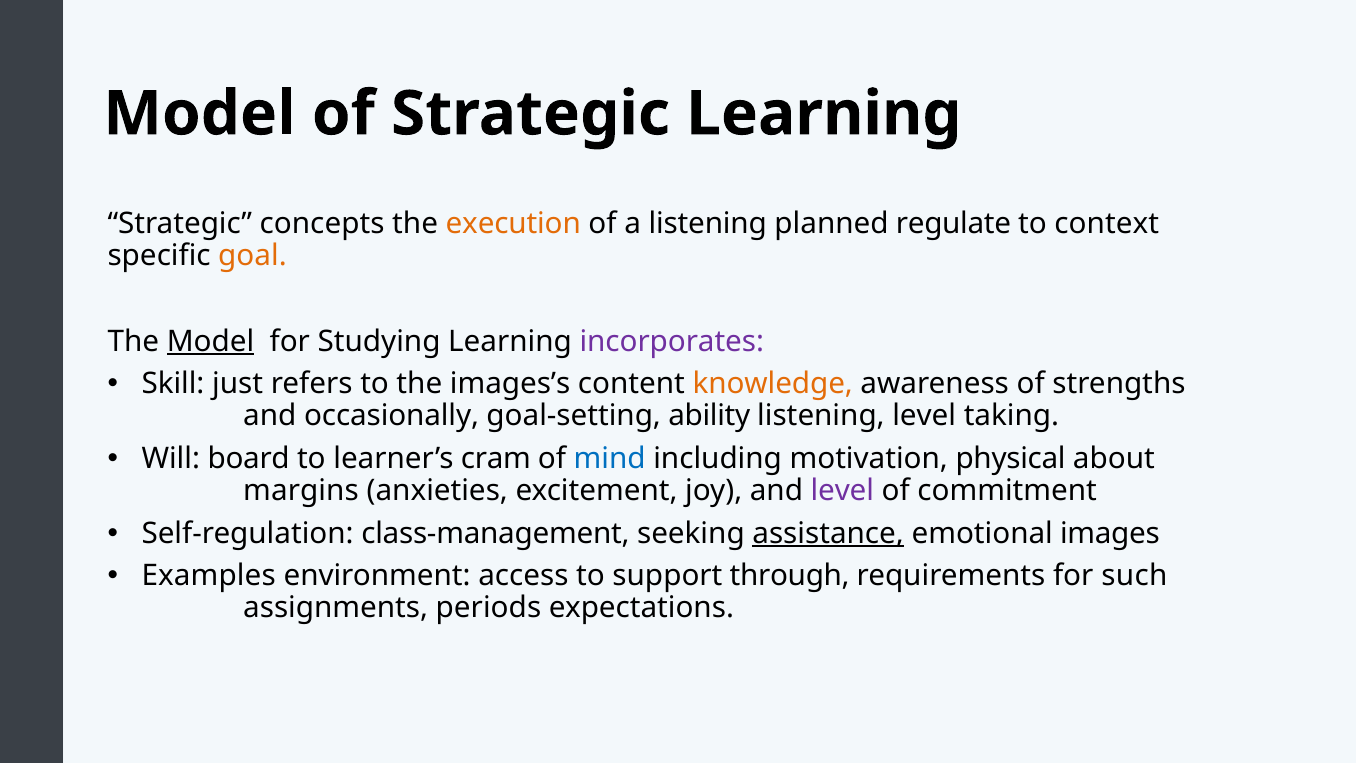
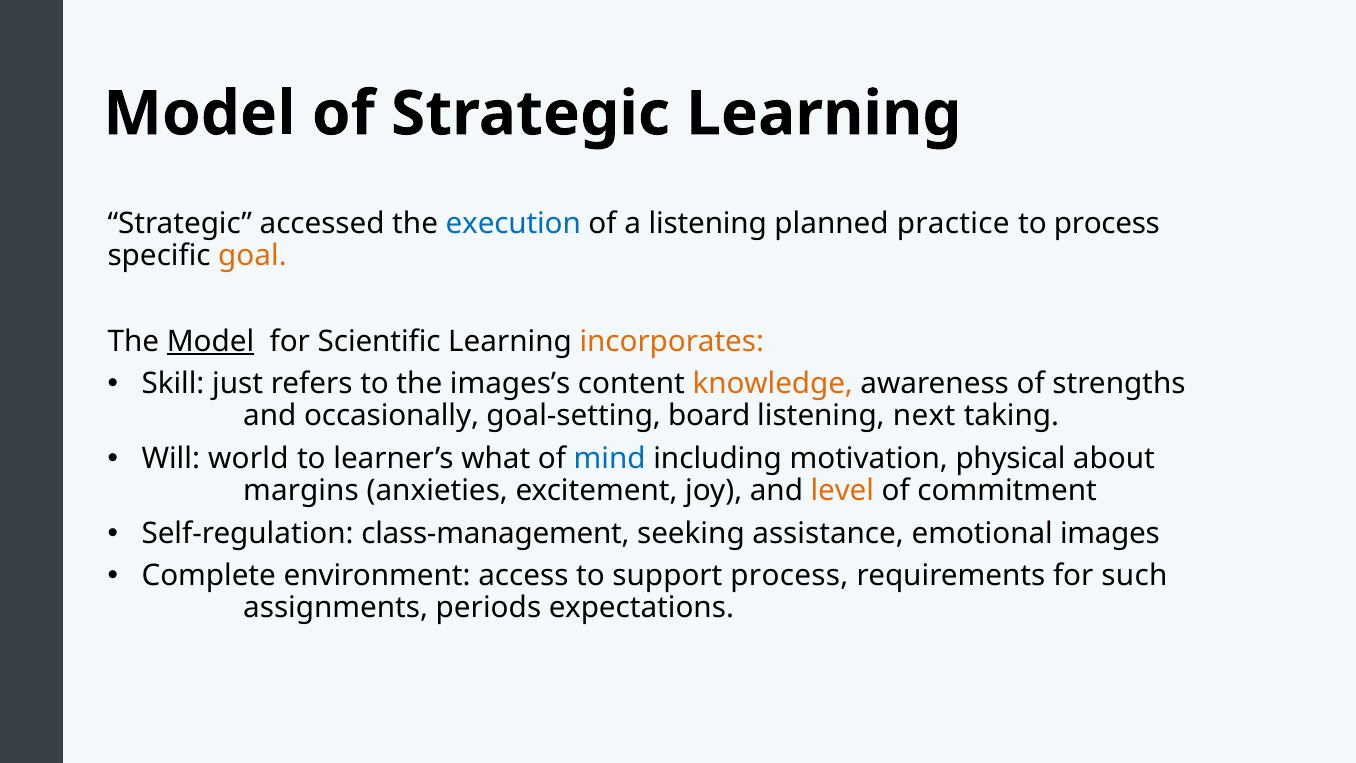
concepts: concepts -> accessed
execution colour: orange -> blue
regulate: regulate -> practice
to context: context -> process
Studying: Studying -> Scientific
incorporates colour: purple -> orange
ability: ability -> board
listening level: level -> next
board: board -> world
cram: cram -> what
level at (842, 491) colour: purple -> orange
assistance underline: present -> none
Examples: Examples -> Complete
support through: through -> process
